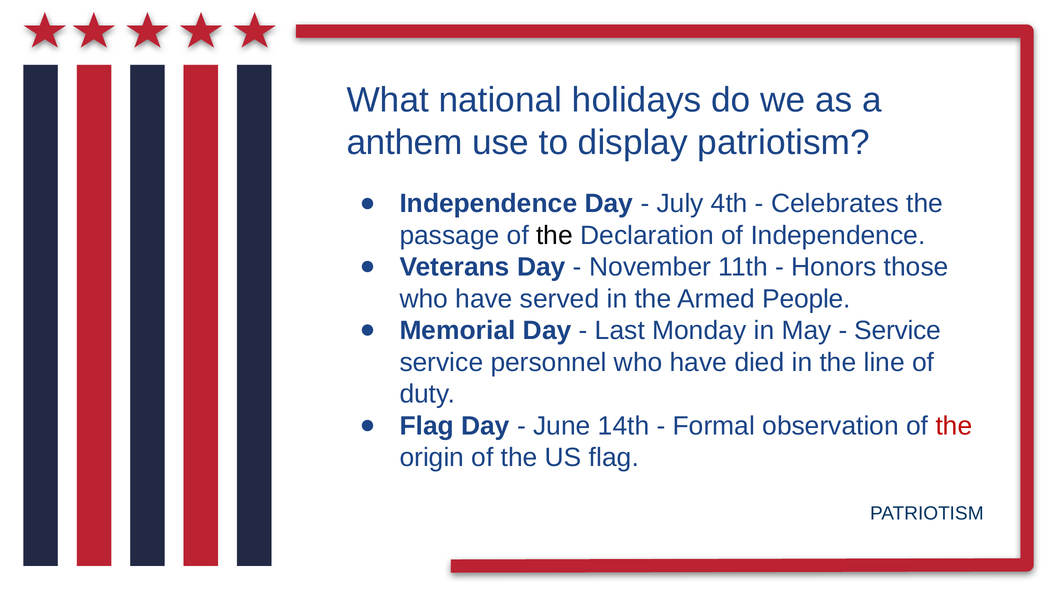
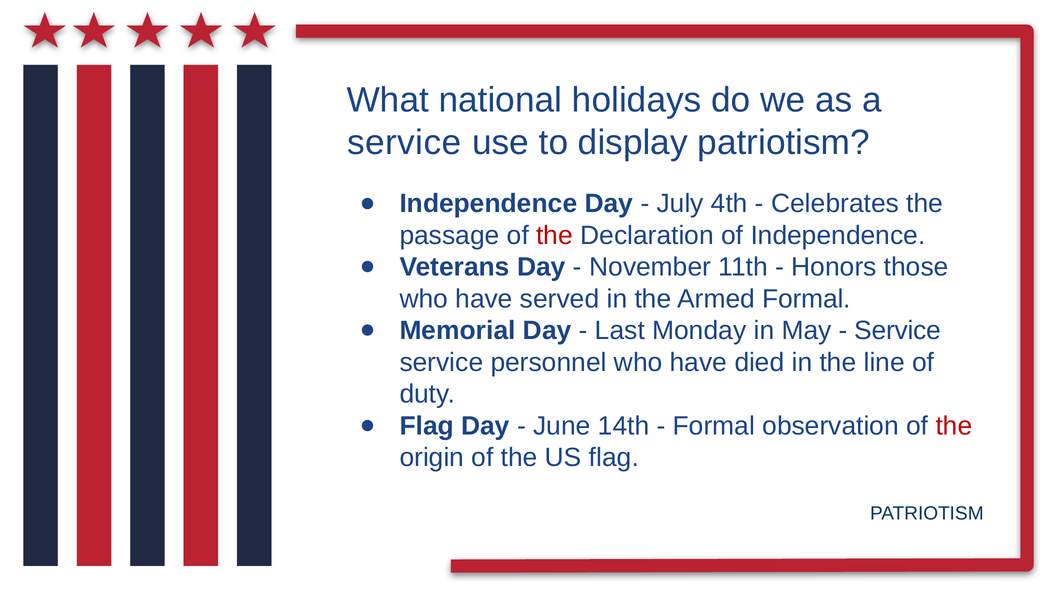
anthem at (405, 143): anthem -> service
the at (554, 235) colour: black -> red
Armed People: People -> Formal
